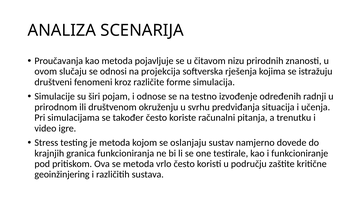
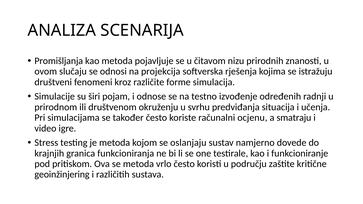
Proučavanja: Proučavanja -> Promišljanja
pitanja: pitanja -> ocjenu
trenutku: trenutku -> smatraju
